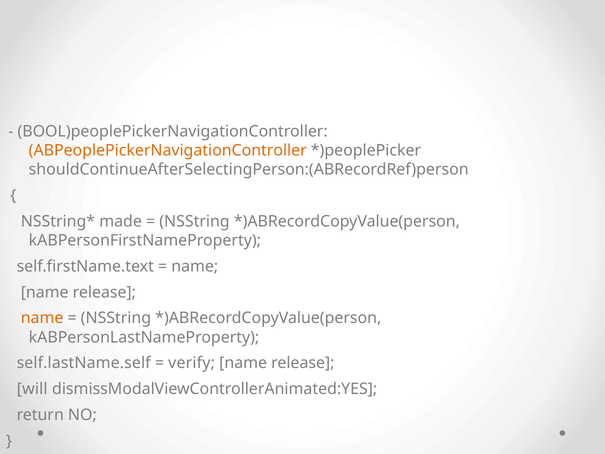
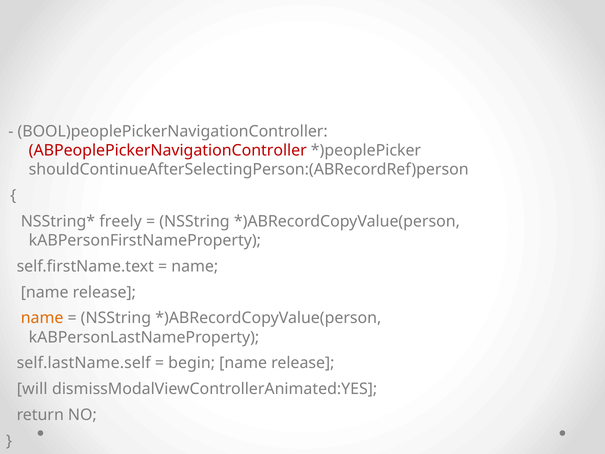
ABPeoplePickerNavigationController colour: orange -> red
made: made -> freely
verify: verify -> begin
